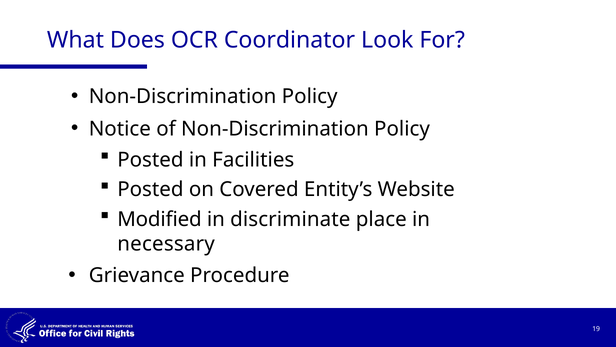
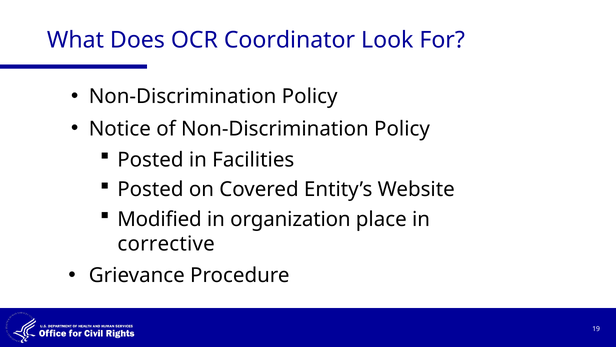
discriminate: discriminate -> organization
necessary: necessary -> corrective
